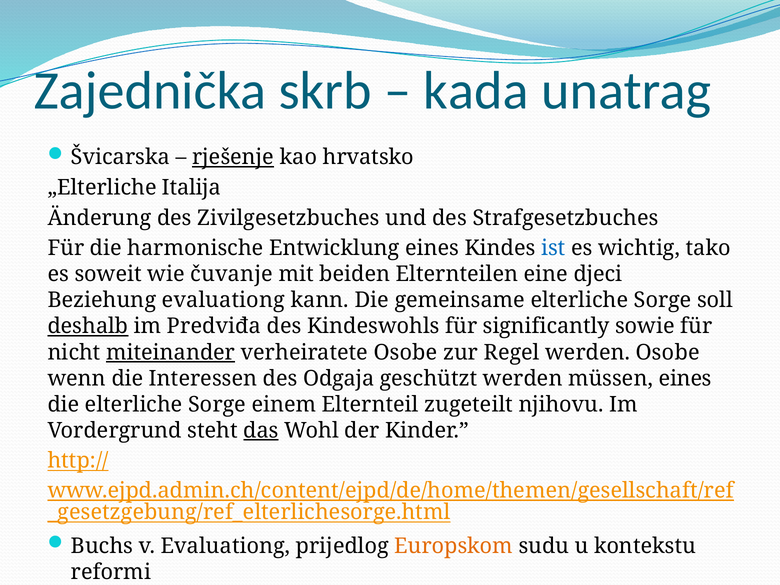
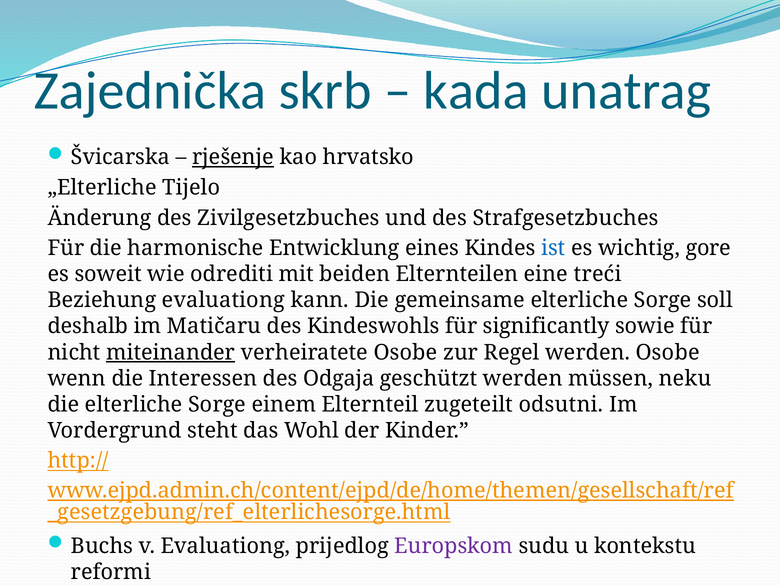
Italija: Italija -> Tijelo
tako: tako -> gore
čuvanje: čuvanje -> odrediti
djeci: djeci -> treći
deshalb underline: present -> none
Predviđa: Predviđa -> Matičaru
müssen eines: eines -> neku
njihovu: njihovu -> odsutni
das underline: present -> none
Europskom colour: orange -> purple
